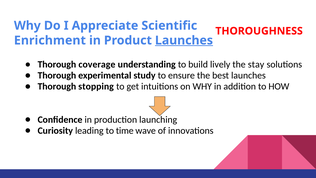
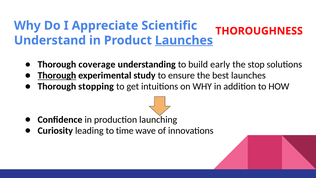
Enrichment: Enrichment -> Understand
lively: lively -> early
stay: stay -> stop
Thorough at (57, 75) underline: none -> present
